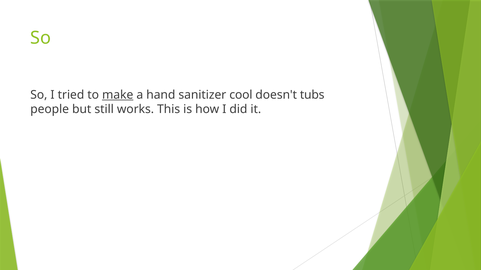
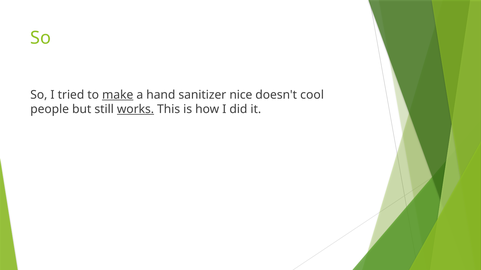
cool: cool -> nice
tubs: tubs -> cool
works underline: none -> present
